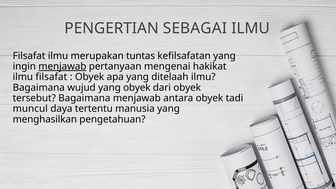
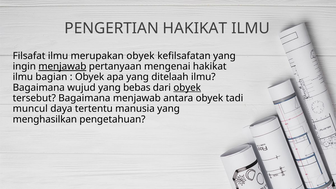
PENGERTIAN SEBAGAI: SEBAGAI -> HAKIKAT
merupakan tuntas: tuntas -> obyek
filsafat at (51, 77): filsafat -> bagian
yang obyek: obyek -> bebas
obyek at (187, 88) underline: none -> present
